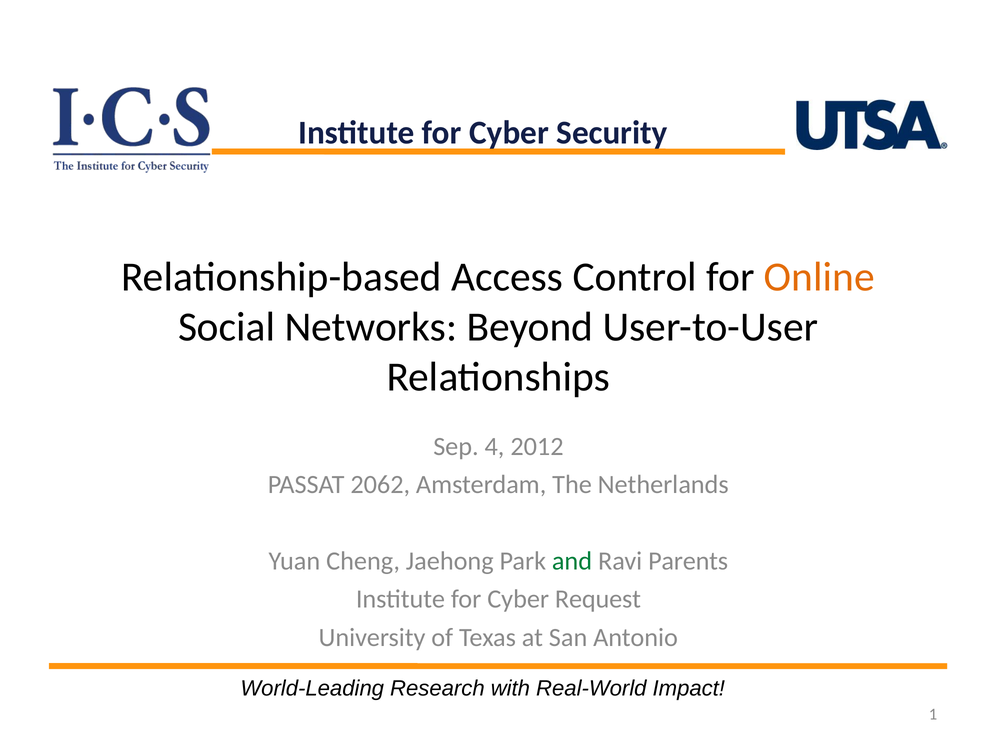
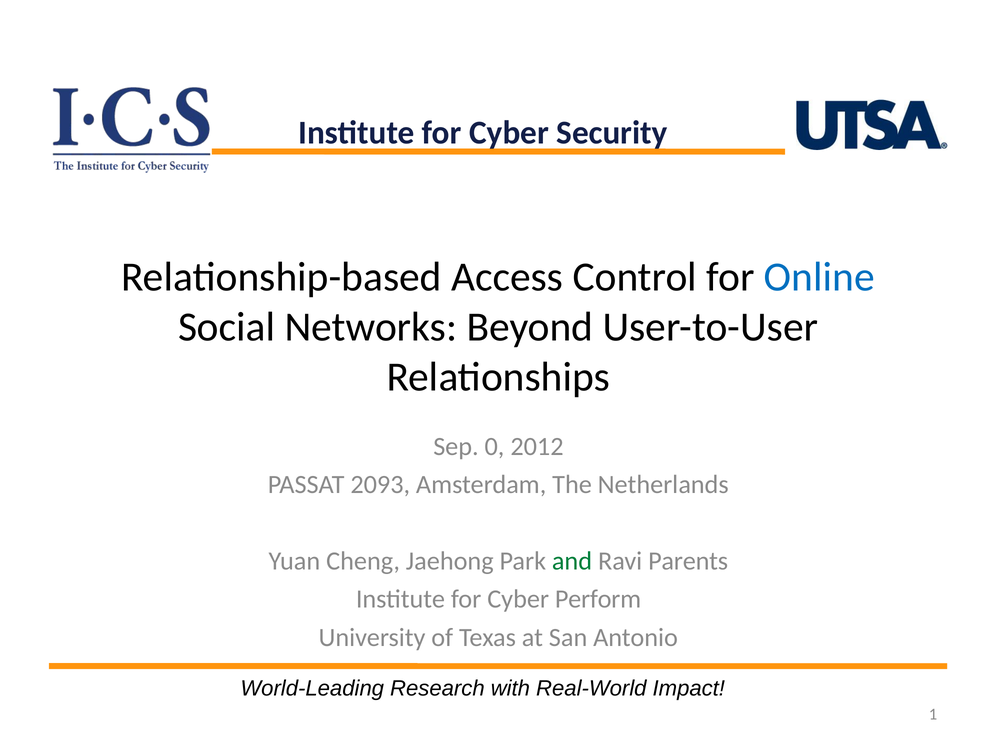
Online colour: orange -> blue
4: 4 -> 0
2062: 2062 -> 2093
Request: Request -> Perform
